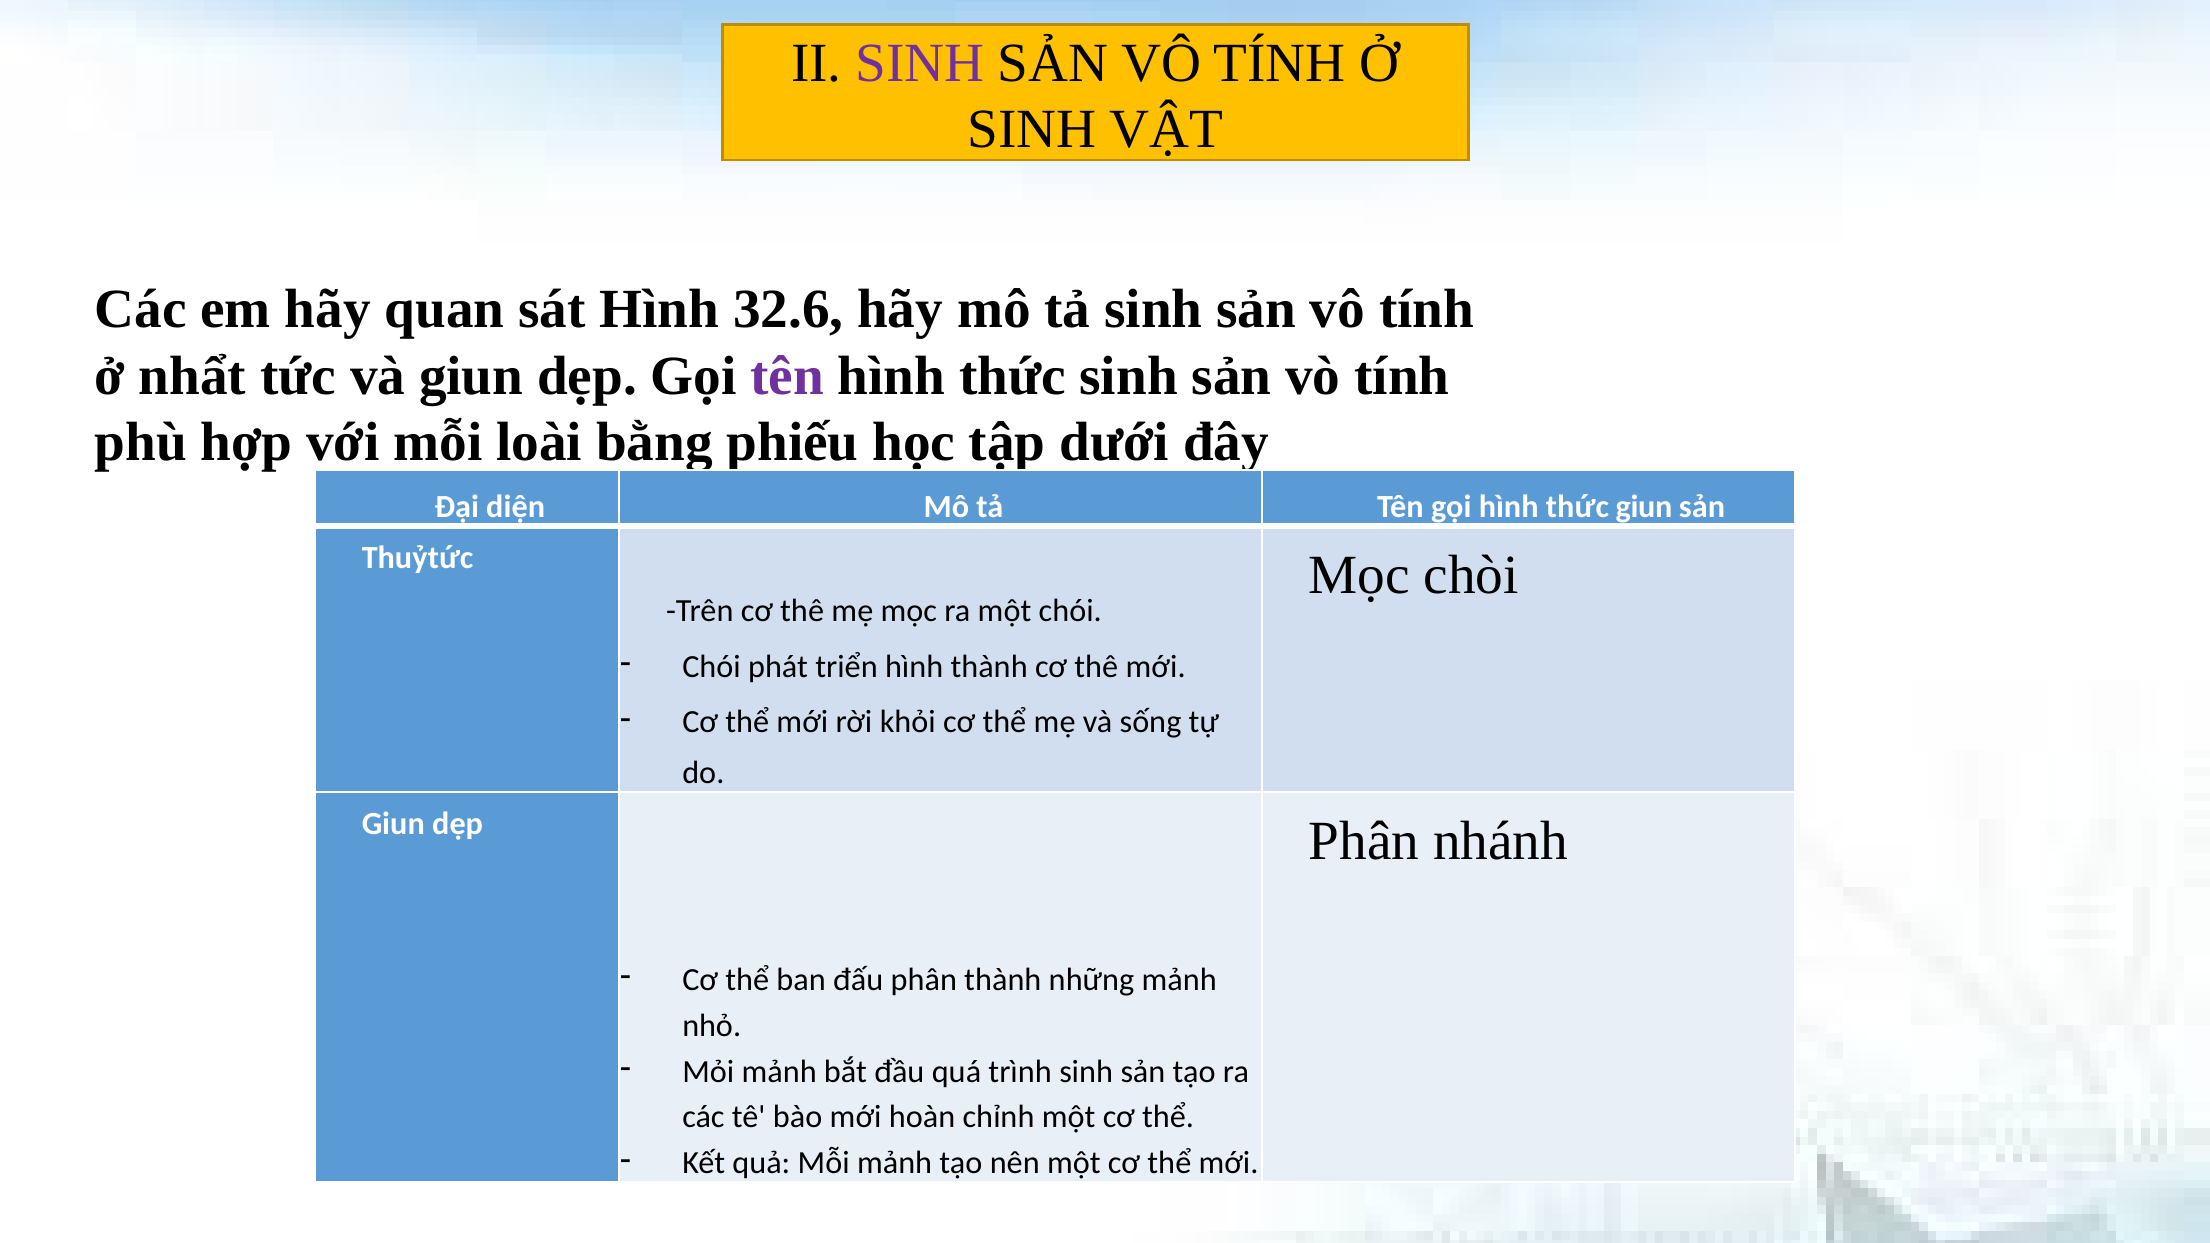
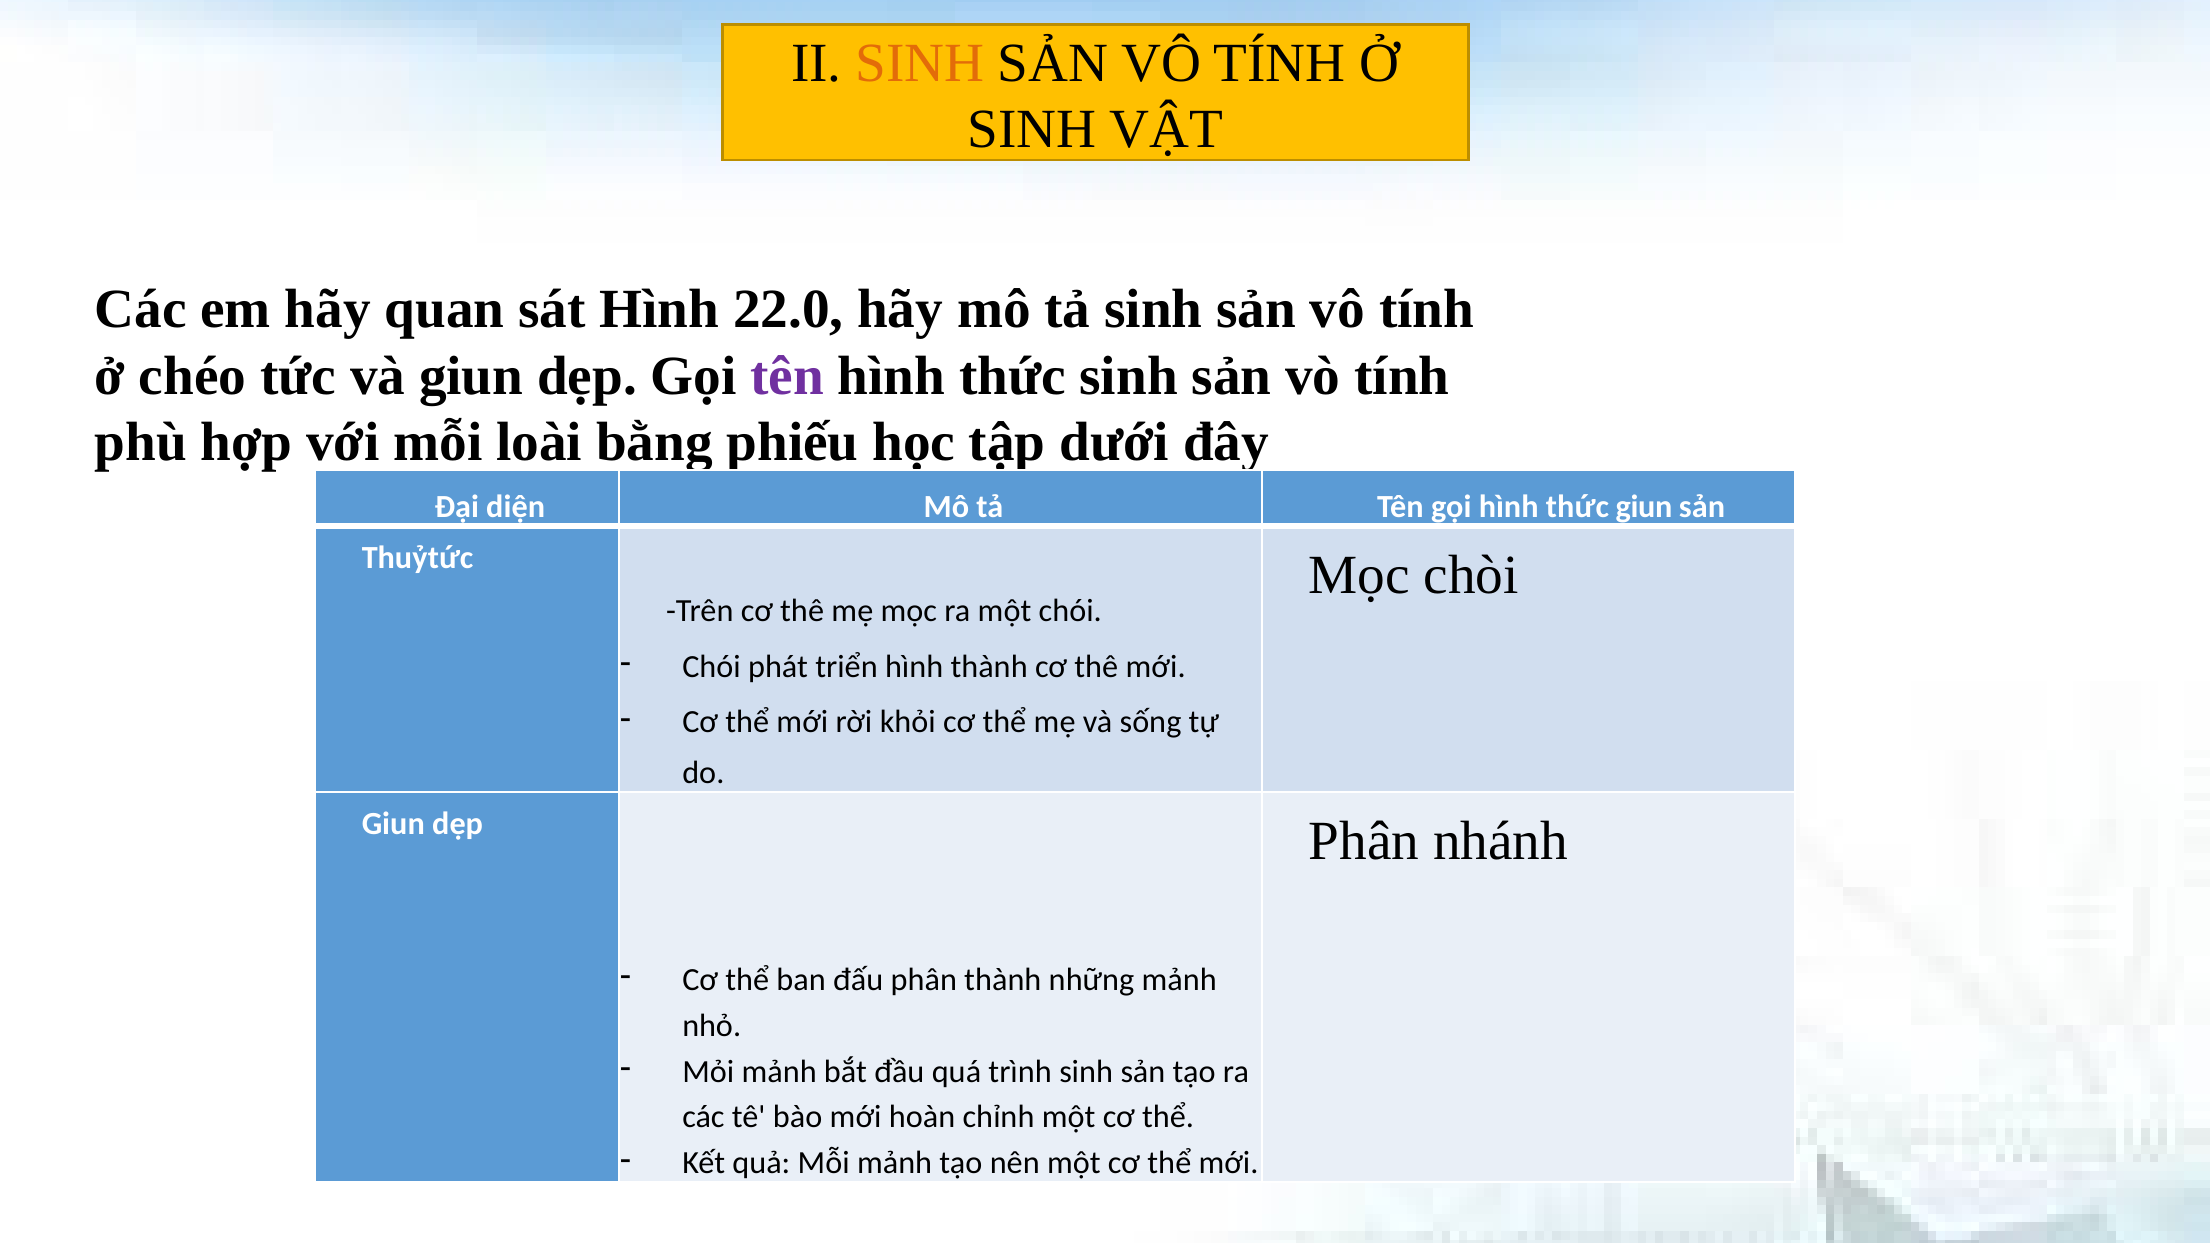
SINH at (920, 63) colour: purple -> orange
32.6: 32.6 -> 22.0
nhẩt: nhẩt -> chéo
